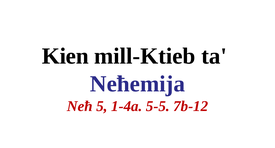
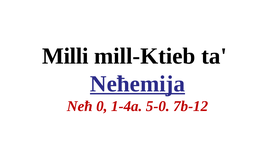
Kien: Kien -> Milli
Neħemija underline: none -> present
5: 5 -> 0
5-5: 5-5 -> 5-0
